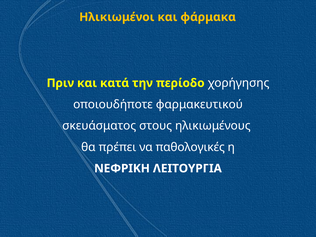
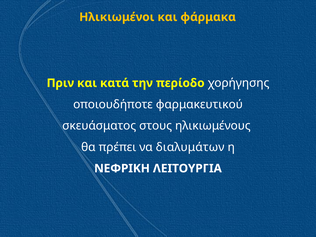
παθολογικές: παθολογικές -> διαλυμάτων
